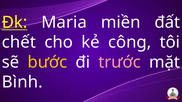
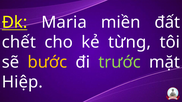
công: công -> từng
trước colour: pink -> light green
Bình: Bình -> Hiệp
